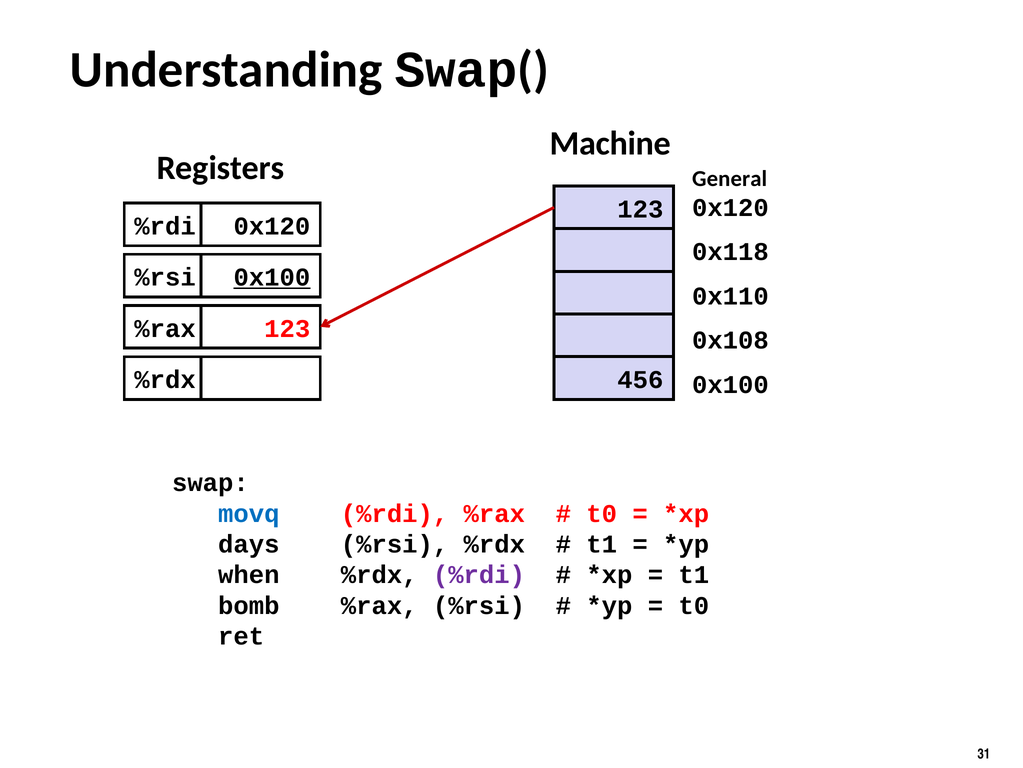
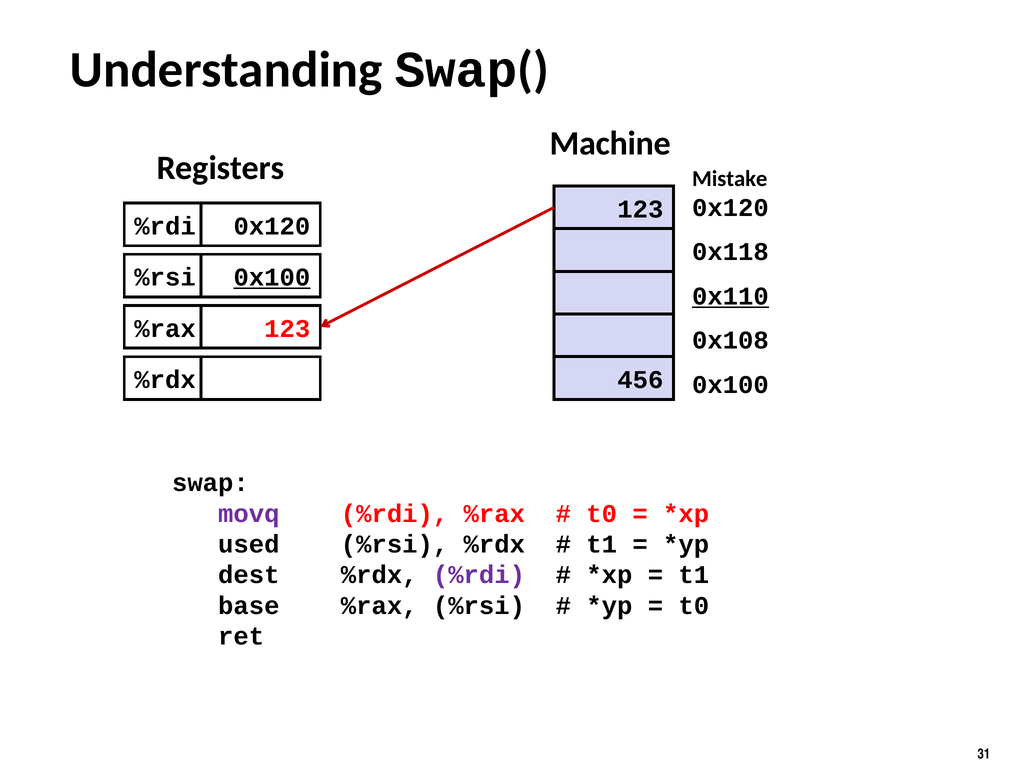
General: General -> Mistake
0x110 underline: none -> present
movq colour: blue -> purple
days: days -> used
when: when -> dest
bomb: bomb -> base
